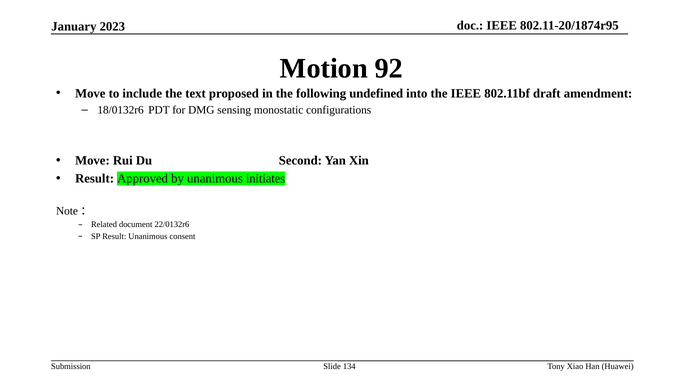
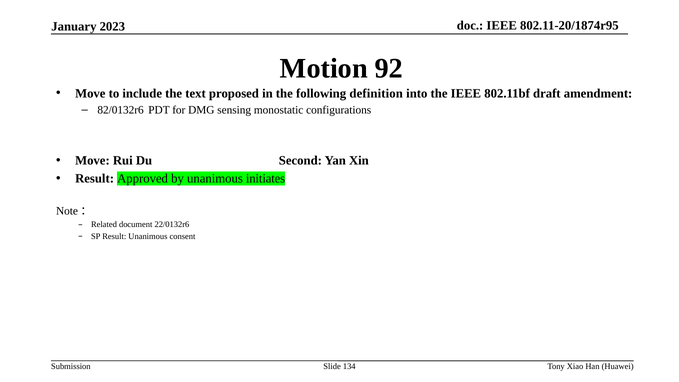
undefined: undefined -> definition
18/0132r6: 18/0132r6 -> 82/0132r6
